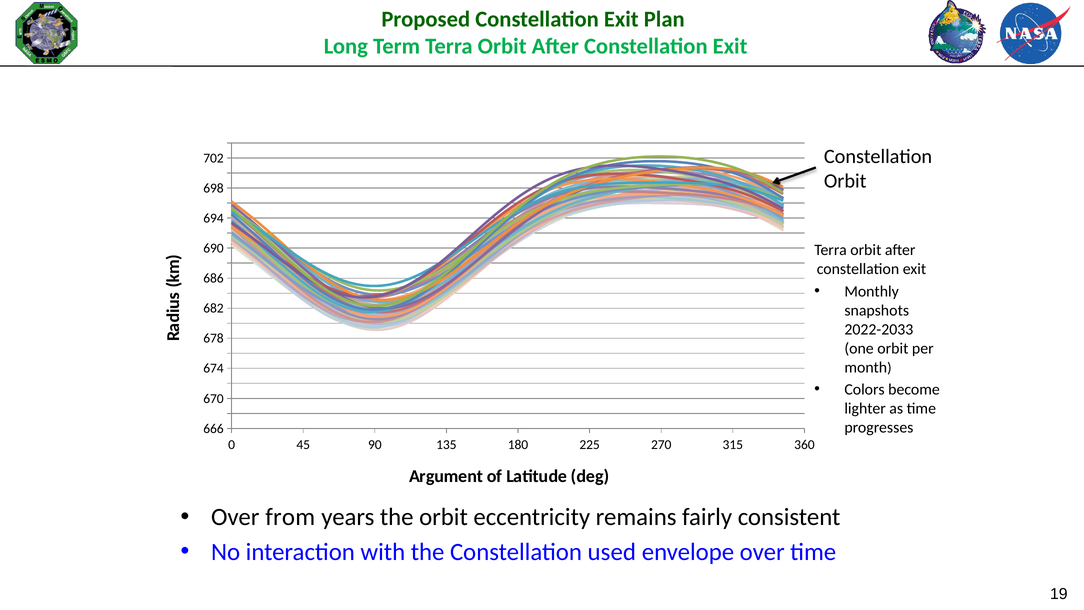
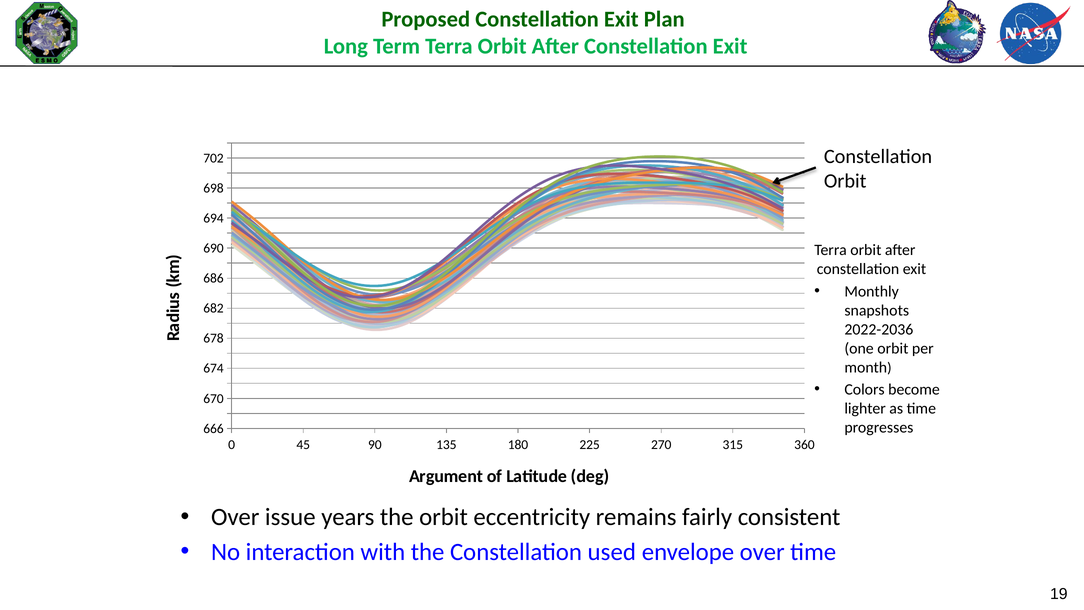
2022-2033: 2022-2033 -> 2022-2036
from: from -> issue
